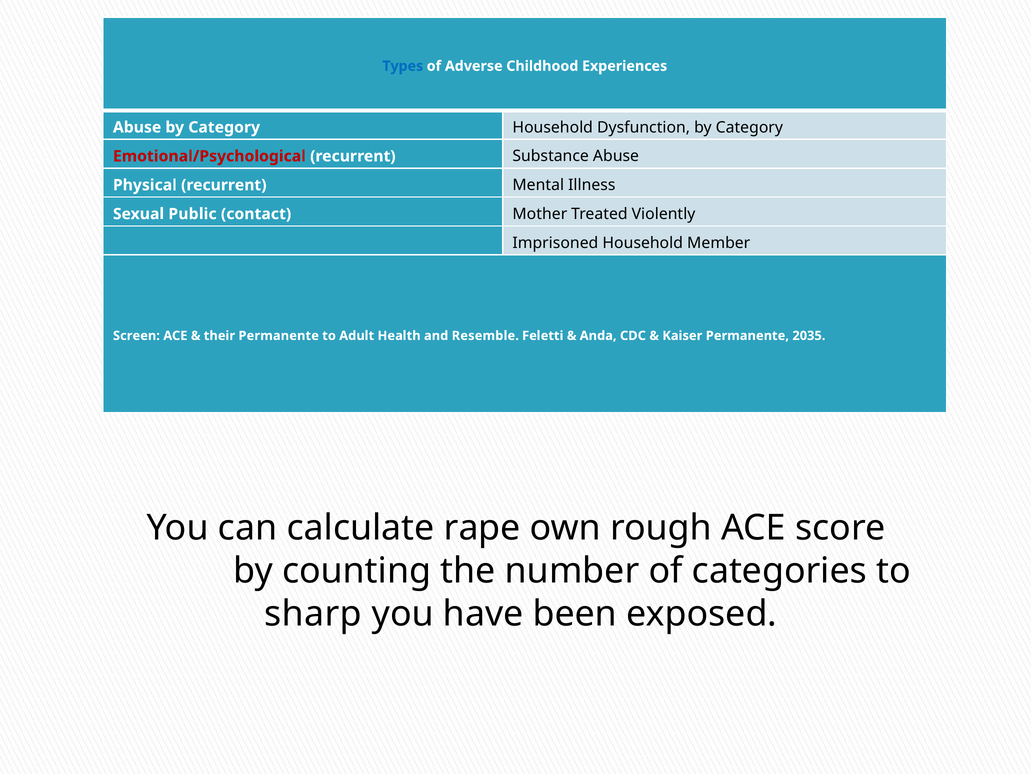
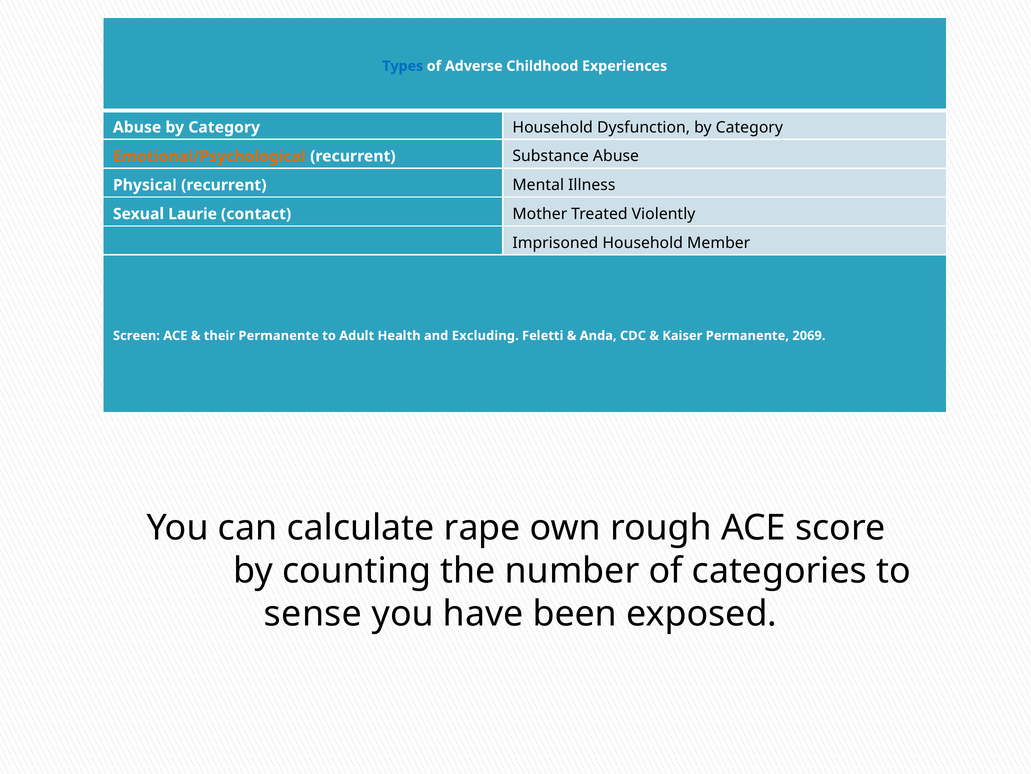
Emotional/Psychological colour: red -> orange
Public: Public -> Laurie
Resemble: Resemble -> Excluding
2035: 2035 -> 2069
sharp: sharp -> sense
